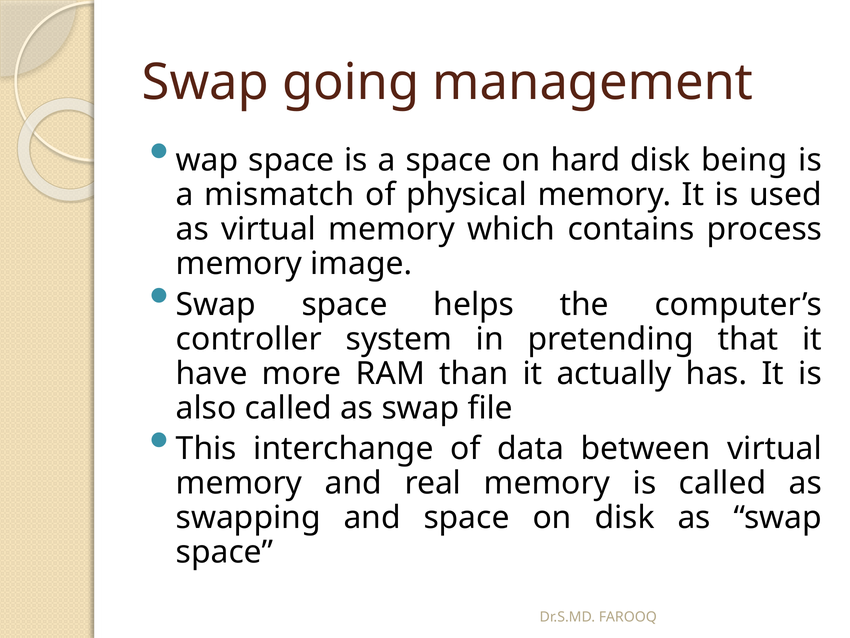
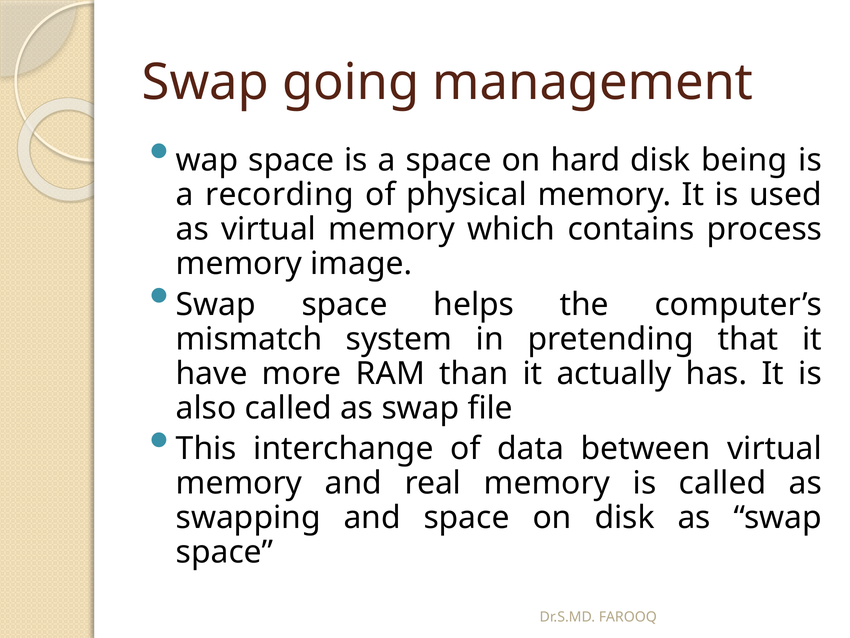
mismatch: mismatch -> recording
controller: controller -> mismatch
